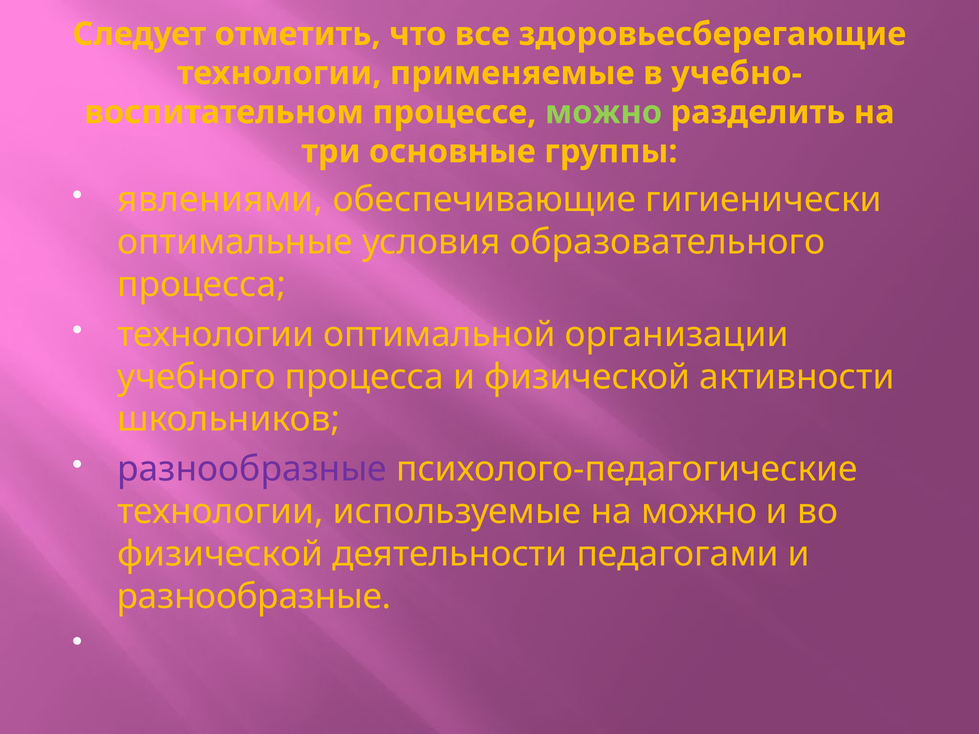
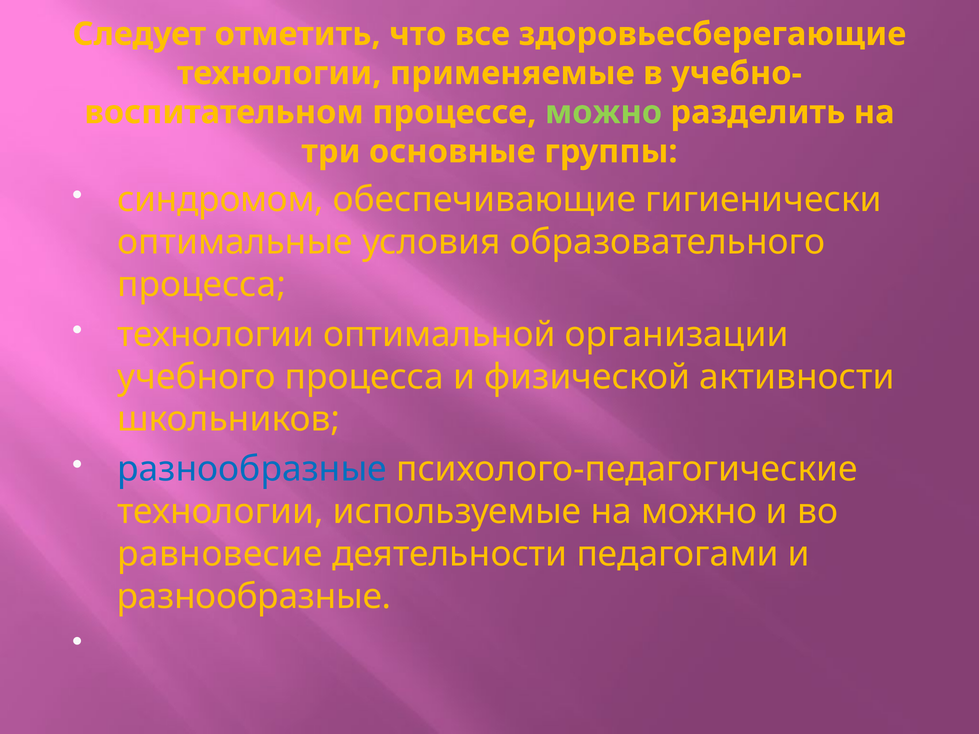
явлениями: явлениями -> синдромом
разнообразные at (252, 469) colour: purple -> blue
физической at (220, 554): физической -> равновесие
